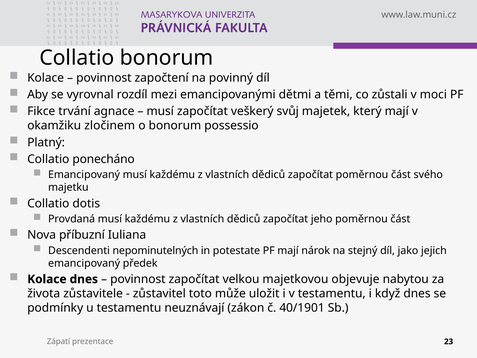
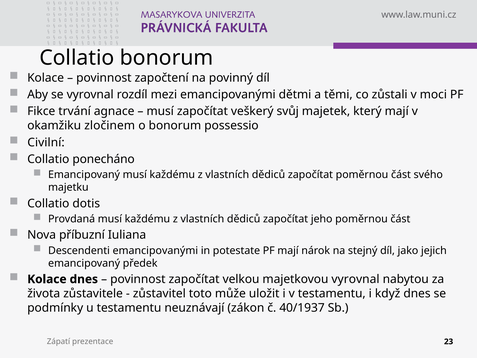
Platný: Platný -> Civilní
Descendenti nepominutelných: nepominutelných -> emancipovanými
majetkovou objevuje: objevuje -> vyrovnal
40/1901: 40/1901 -> 40/1937
